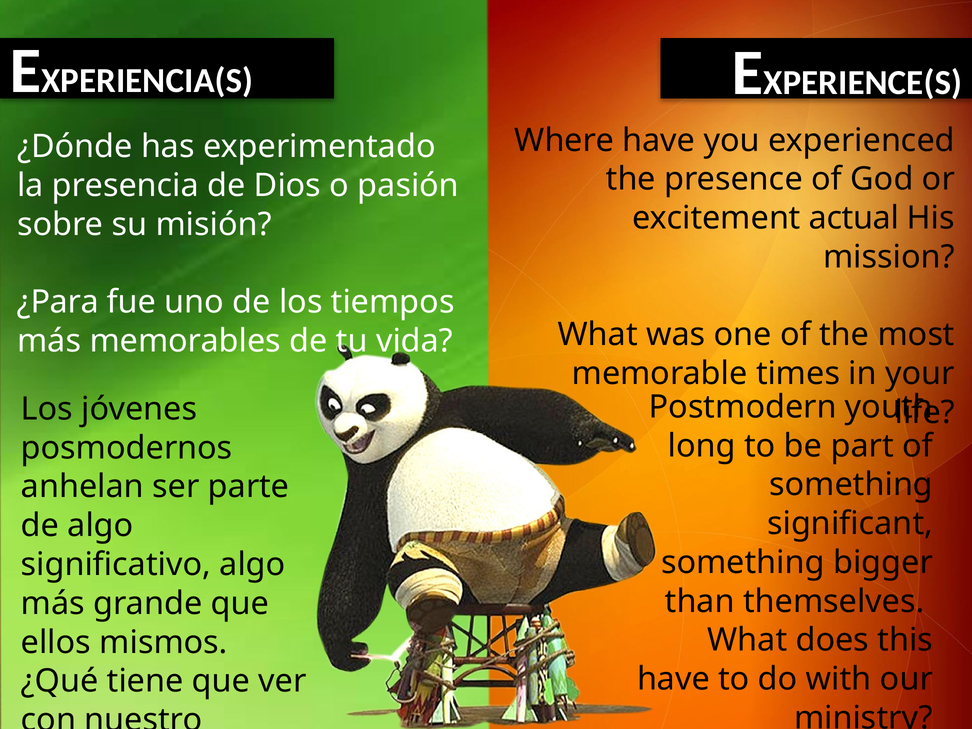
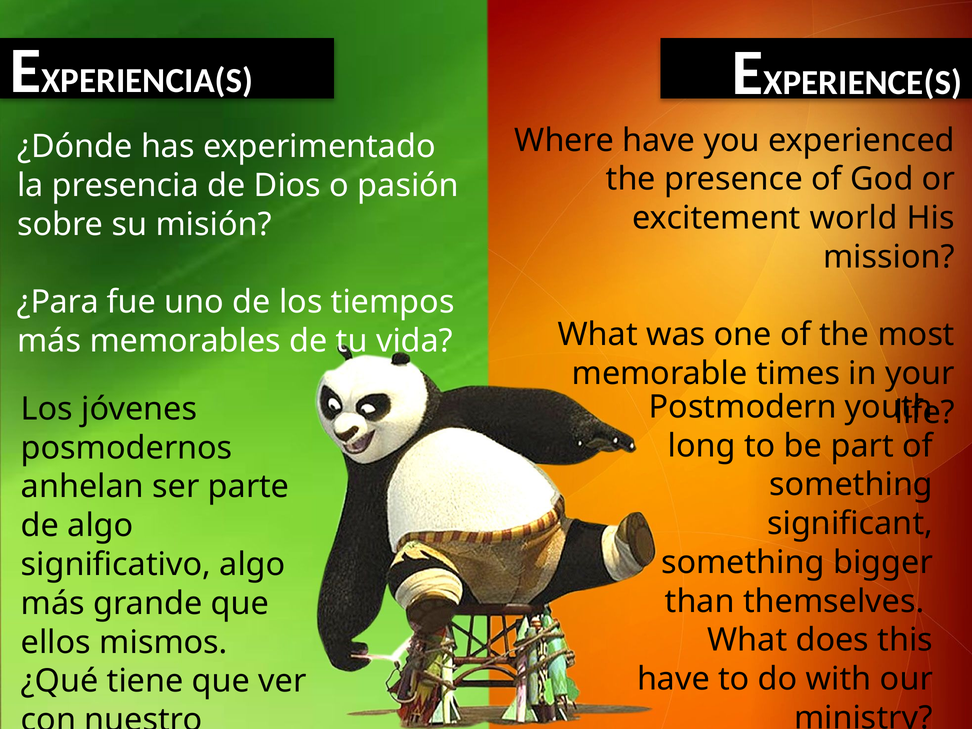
actual: actual -> world
